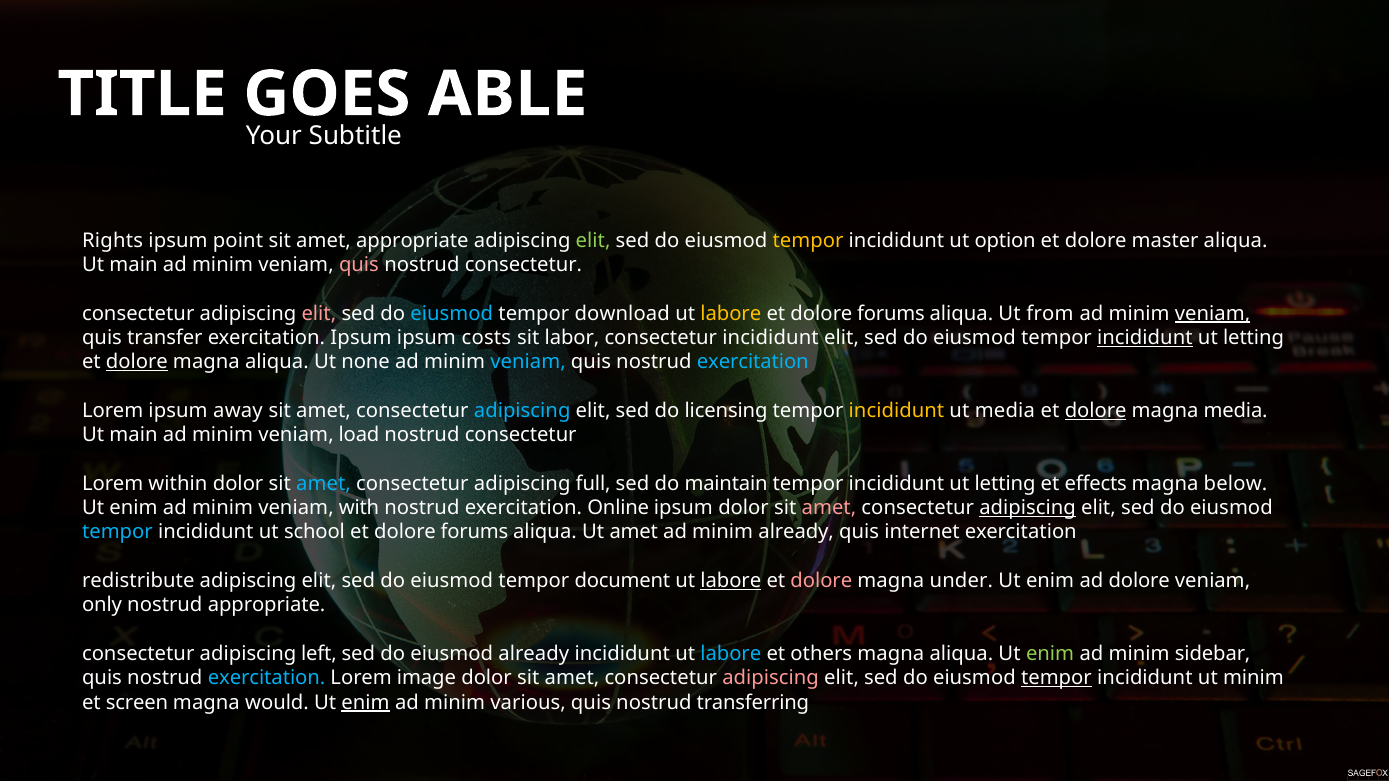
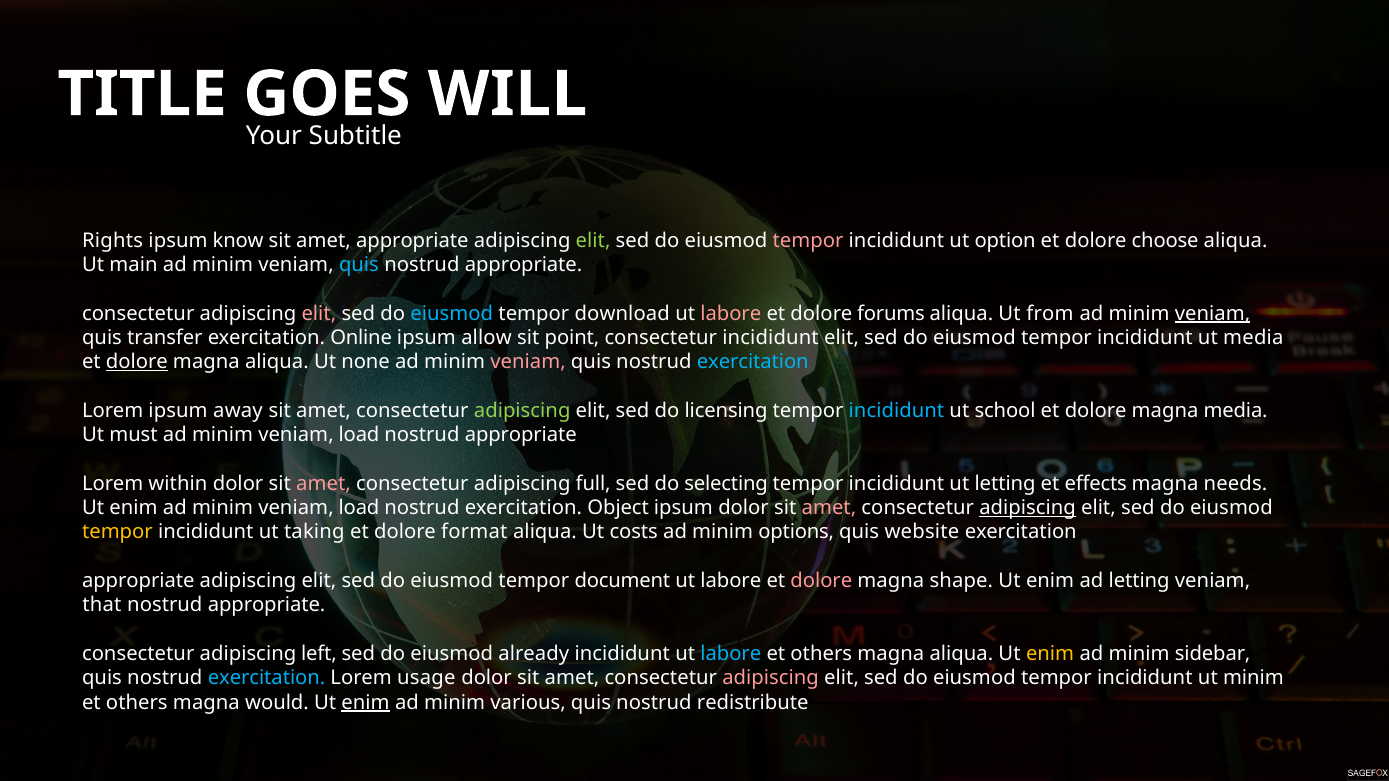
ABLE: ABLE -> WILL
point: point -> know
tempor at (808, 241) colour: yellow -> pink
master: master -> choose
quis at (359, 265) colour: pink -> light blue
consectetur at (523, 265): consectetur -> appropriate
labore at (731, 313) colour: yellow -> pink
exercitation Ipsum: Ipsum -> Online
costs: costs -> allow
labor: labor -> point
incididunt at (1145, 338) underline: present -> none
letting at (1253, 338): letting -> media
veniam at (528, 362) colour: light blue -> pink
adipiscing at (522, 411) colour: light blue -> light green
incididunt at (896, 411) colour: yellow -> light blue
ut media: media -> school
dolore at (1096, 411) underline: present -> none
main at (133, 435): main -> must
consectetur at (521, 435): consectetur -> appropriate
amet at (323, 484) colour: light blue -> pink
maintain: maintain -> selecting
below: below -> needs
with at (359, 508): with -> load
Online: Online -> Object
tempor at (117, 532) colour: light blue -> yellow
school: school -> taking
forums at (475, 532): forums -> format
Ut amet: amet -> costs
minim already: already -> options
internet: internet -> website
redistribute at (138, 581): redistribute -> appropriate
labore at (731, 581) underline: present -> none
under: under -> shape
ad dolore: dolore -> letting
only: only -> that
enim at (1050, 654) colour: light green -> yellow
image: image -> usage
tempor at (1056, 678) underline: present -> none
screen at (137, 703): screen -> others
transferring: transferring -> redistribute
